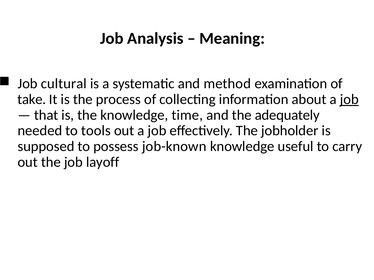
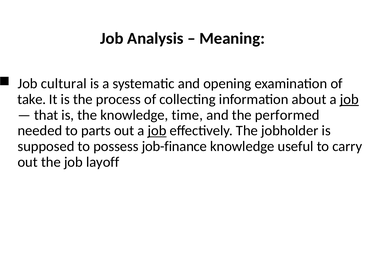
method: method -> opening
adequately: adequately -> performed
tools: tools -> parts
job at (157, 131) underline: none -> present
job-known: job-known -> job-finance
